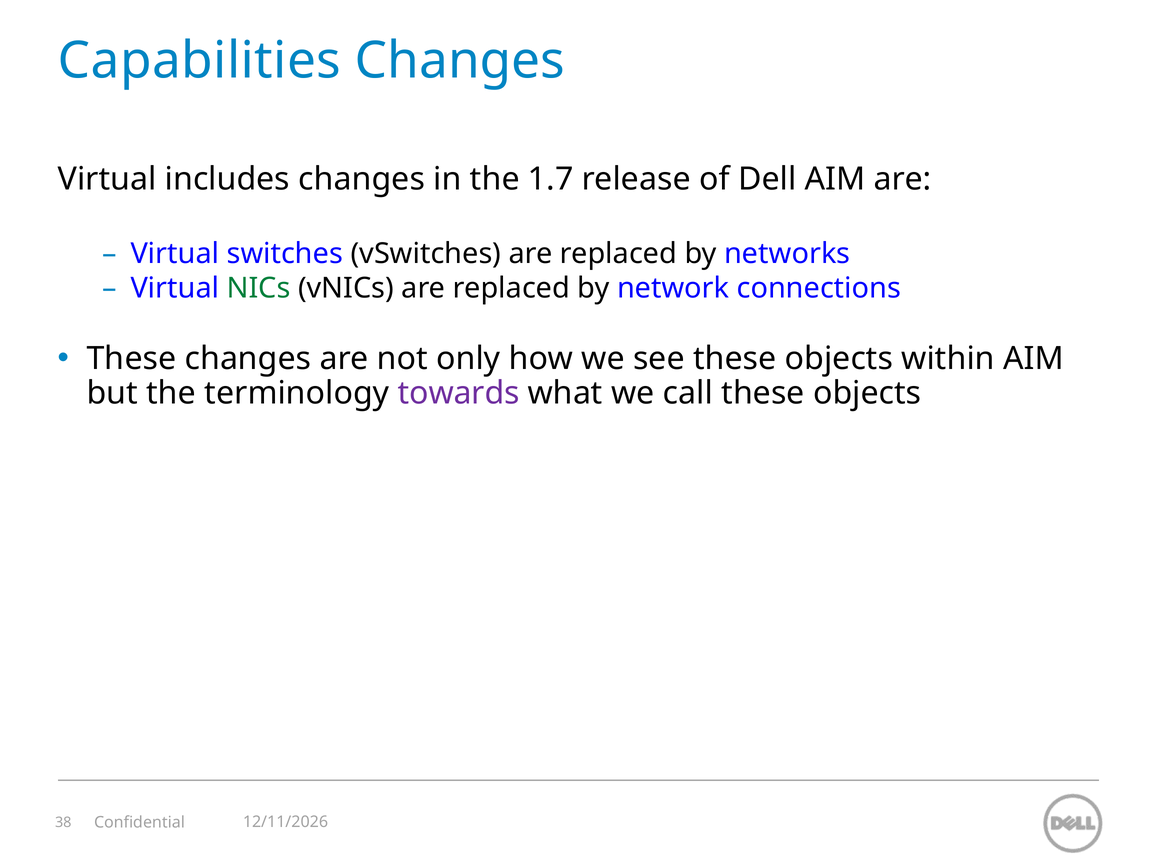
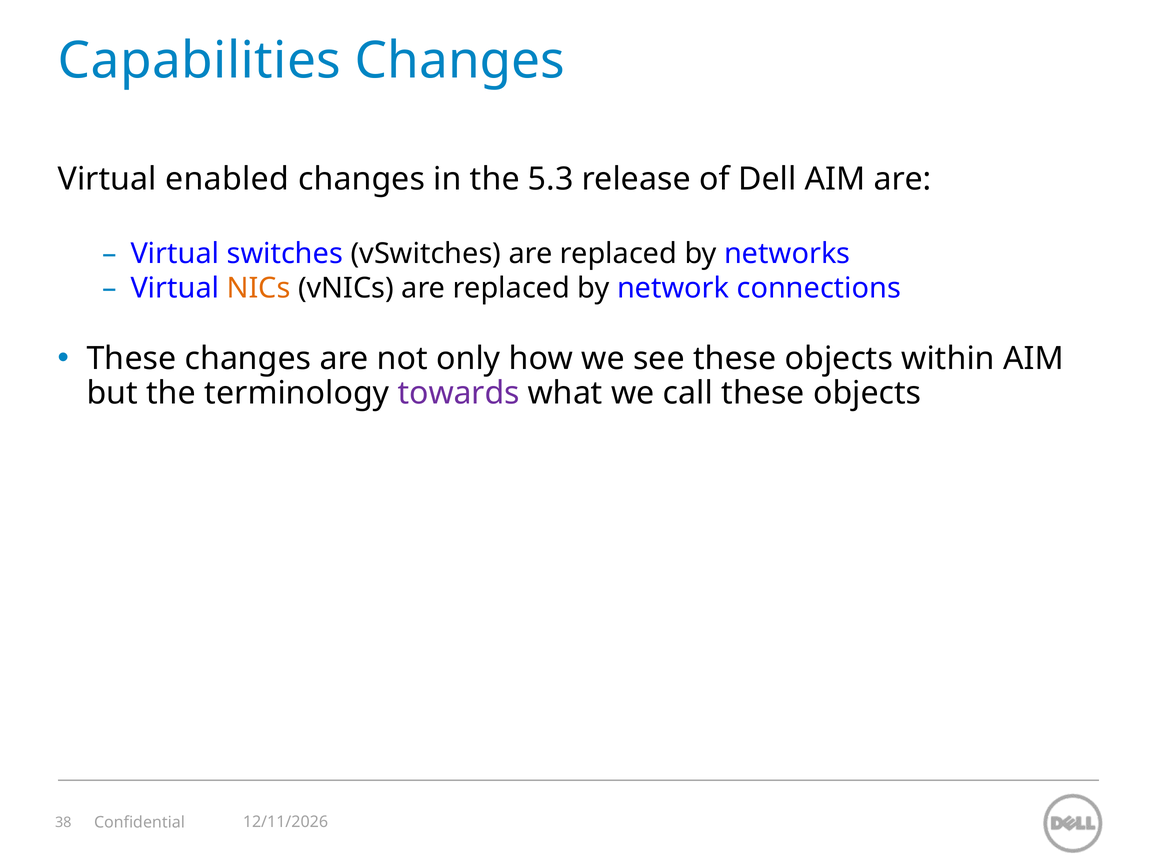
includes: includes -> enabled
1.7: 1.7 -> 5.3
NICs colour: green -> orange
